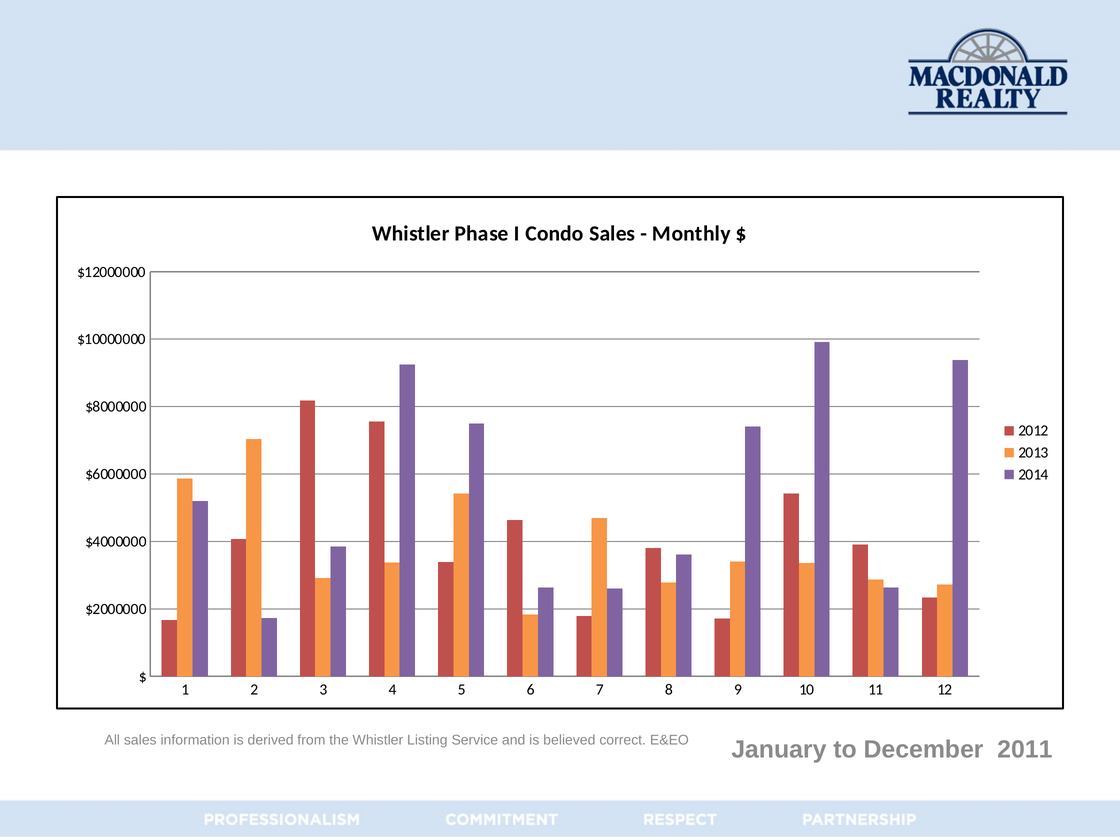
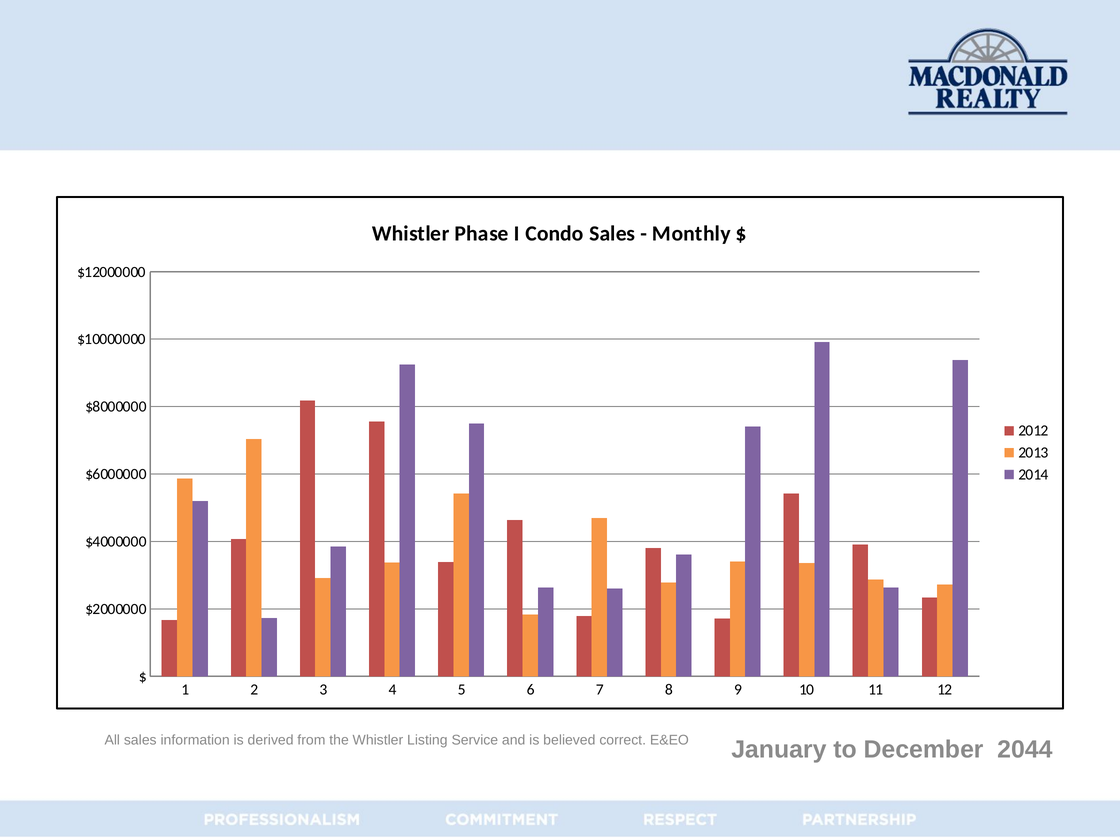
2011: 2011 -> 2044
